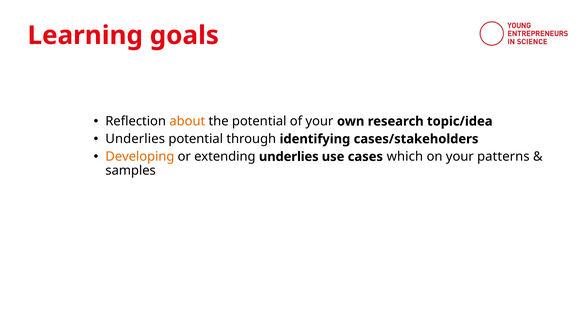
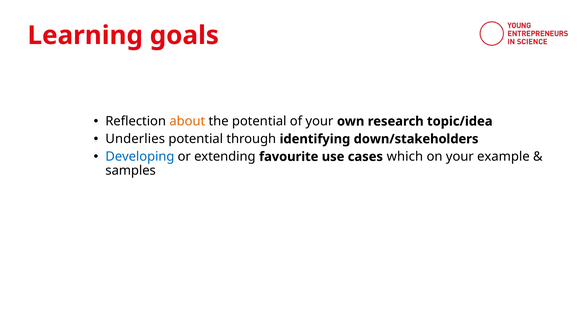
cases/stakeholders: cases/stakeholders -> down/stakeholders
Developing colour: orange -> blue
extending underlies: underlies -> favourite
patterns: patterns -> example
